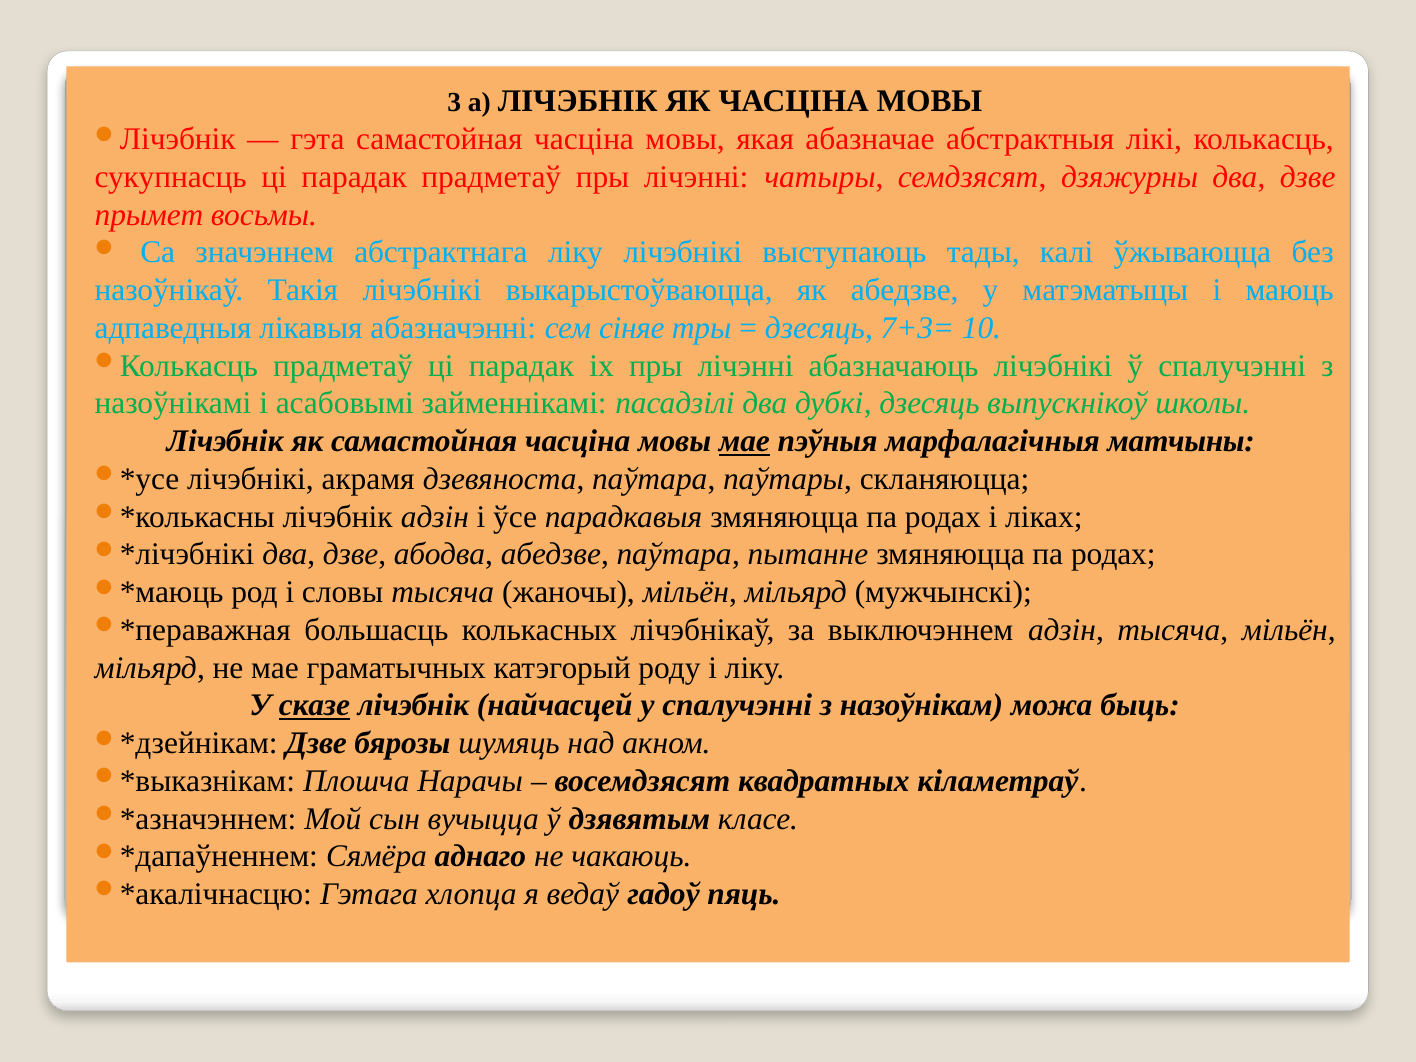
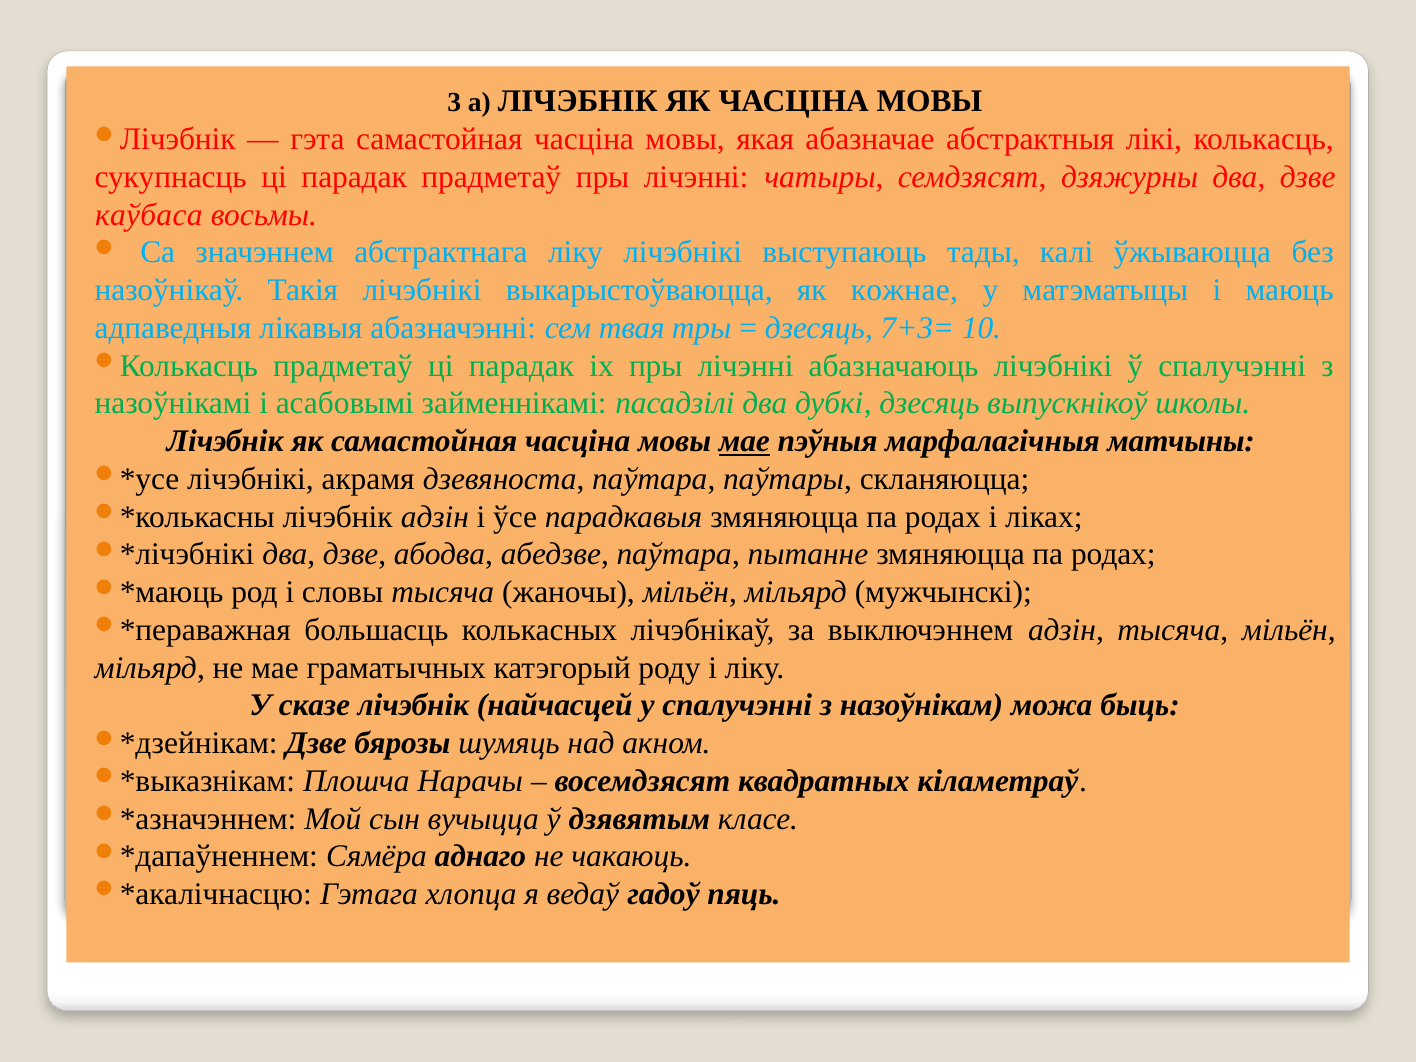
прымет: прымет -> каўбаса
як абедзве: абедзве -> кожнае
сіняе: сіняе -> твая
сказе underline: present -> none
